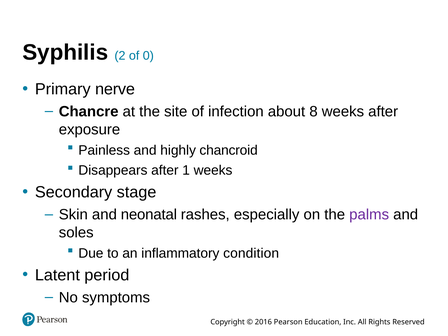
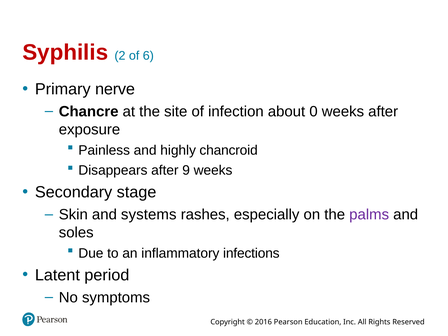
Syphilis colour: black -> red
0: 0 -> 6
8: 8 -> 0
1: 1 -> 9
neonatal: neonatal -> systems
condition: condition -> infections
